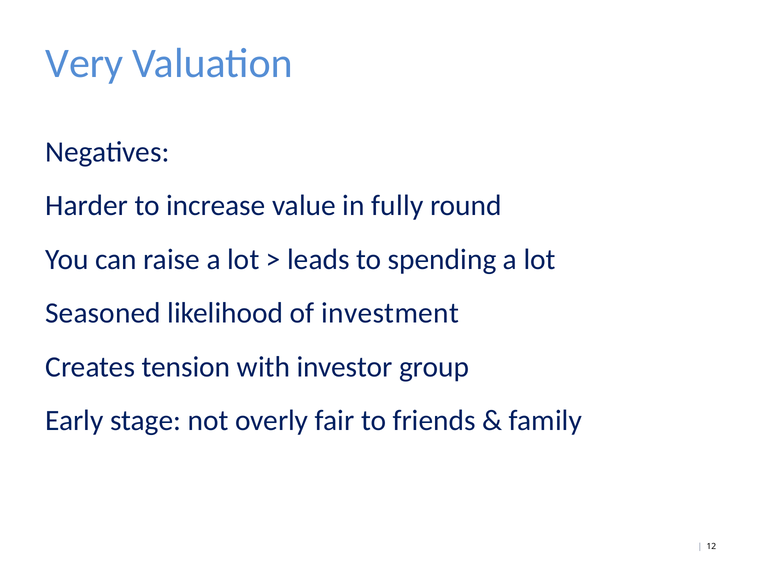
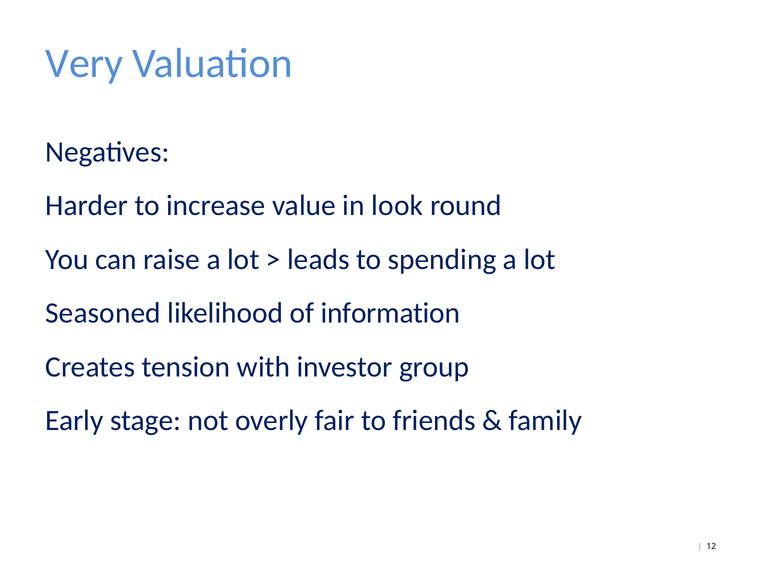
fully: fully -> look
investment: investment -> information
